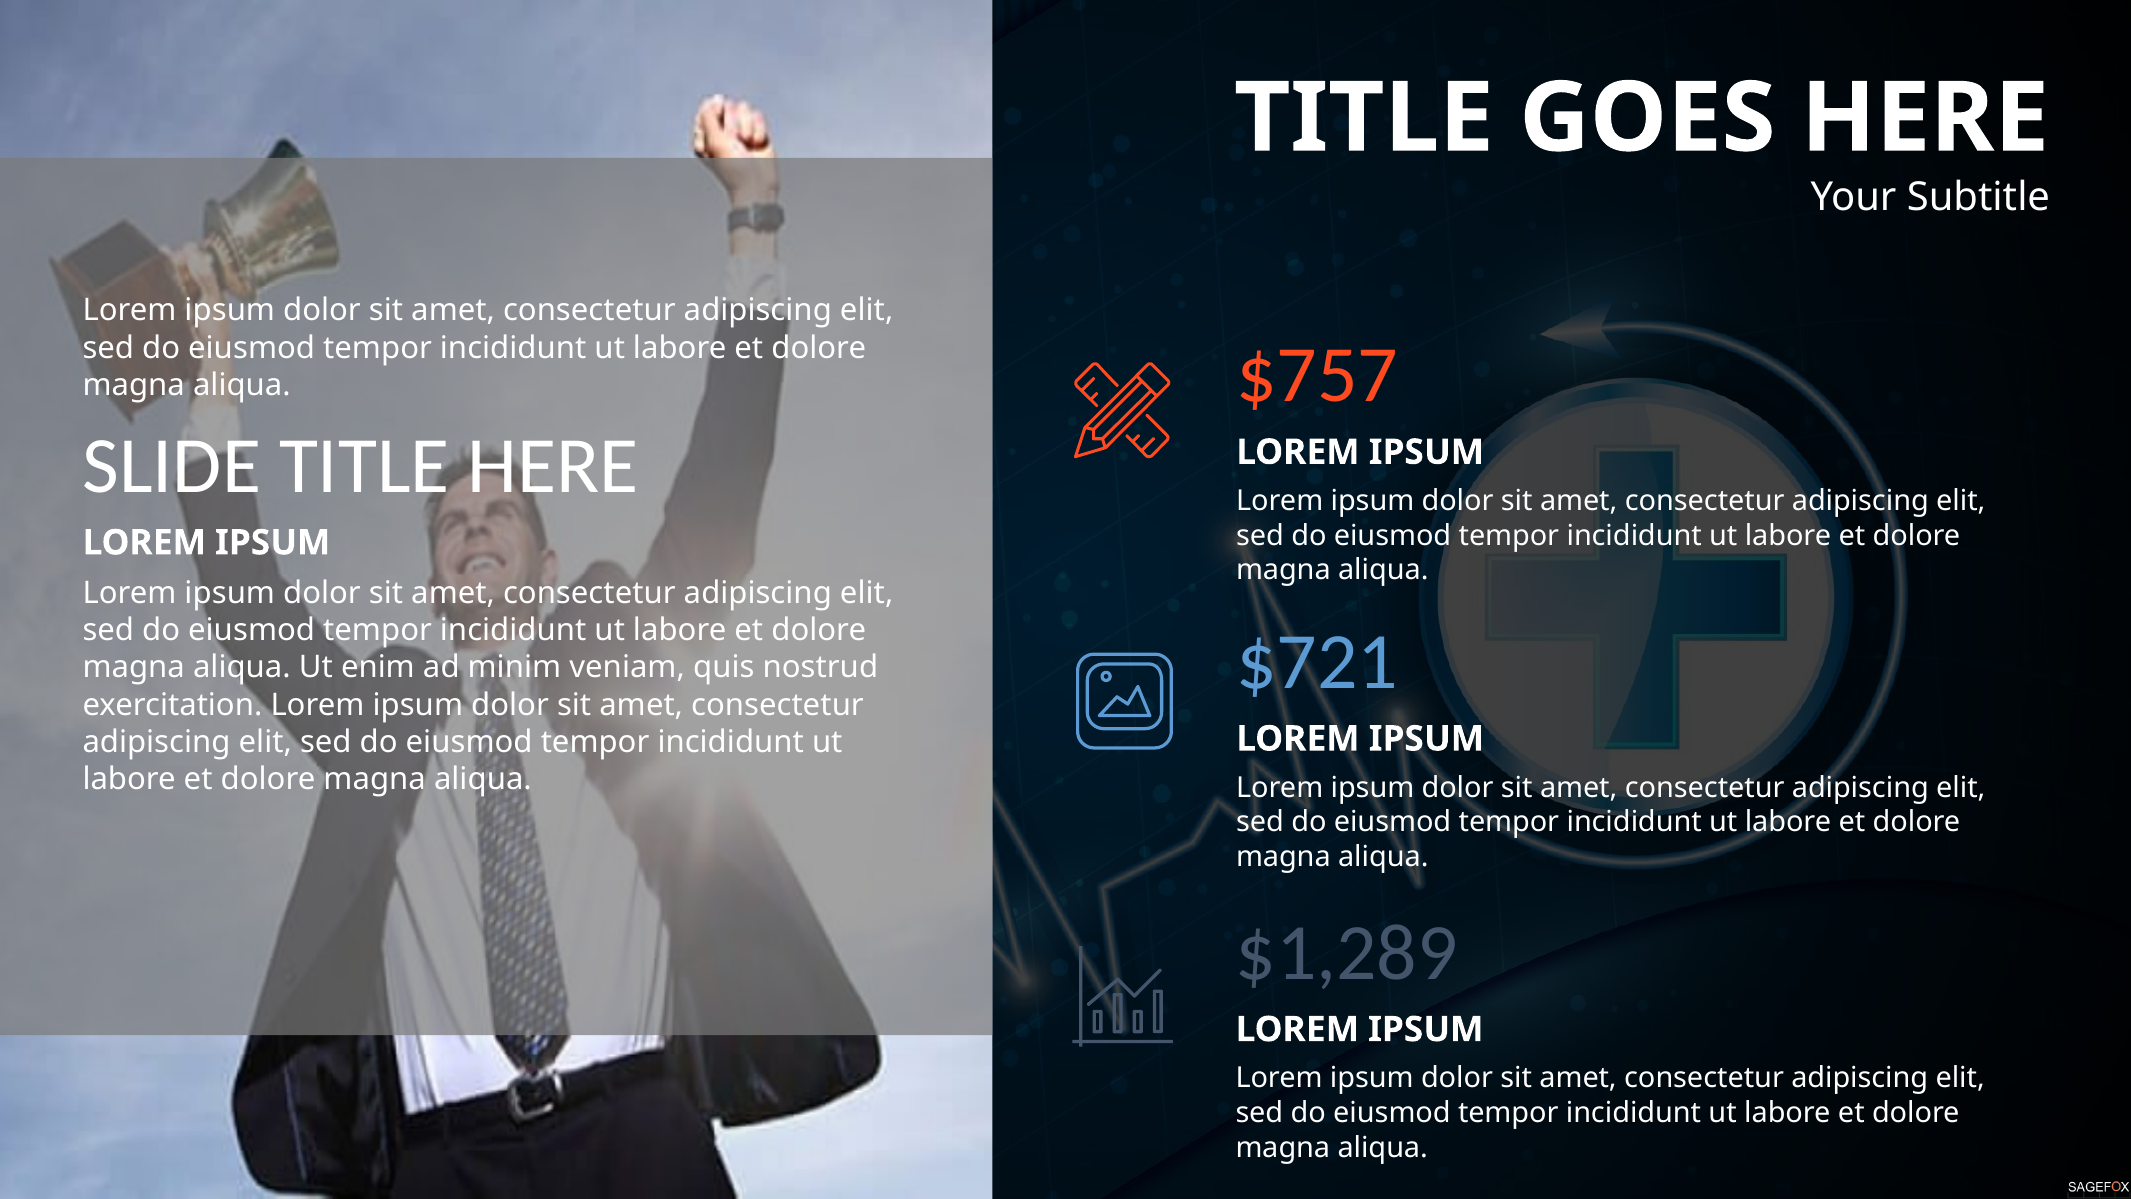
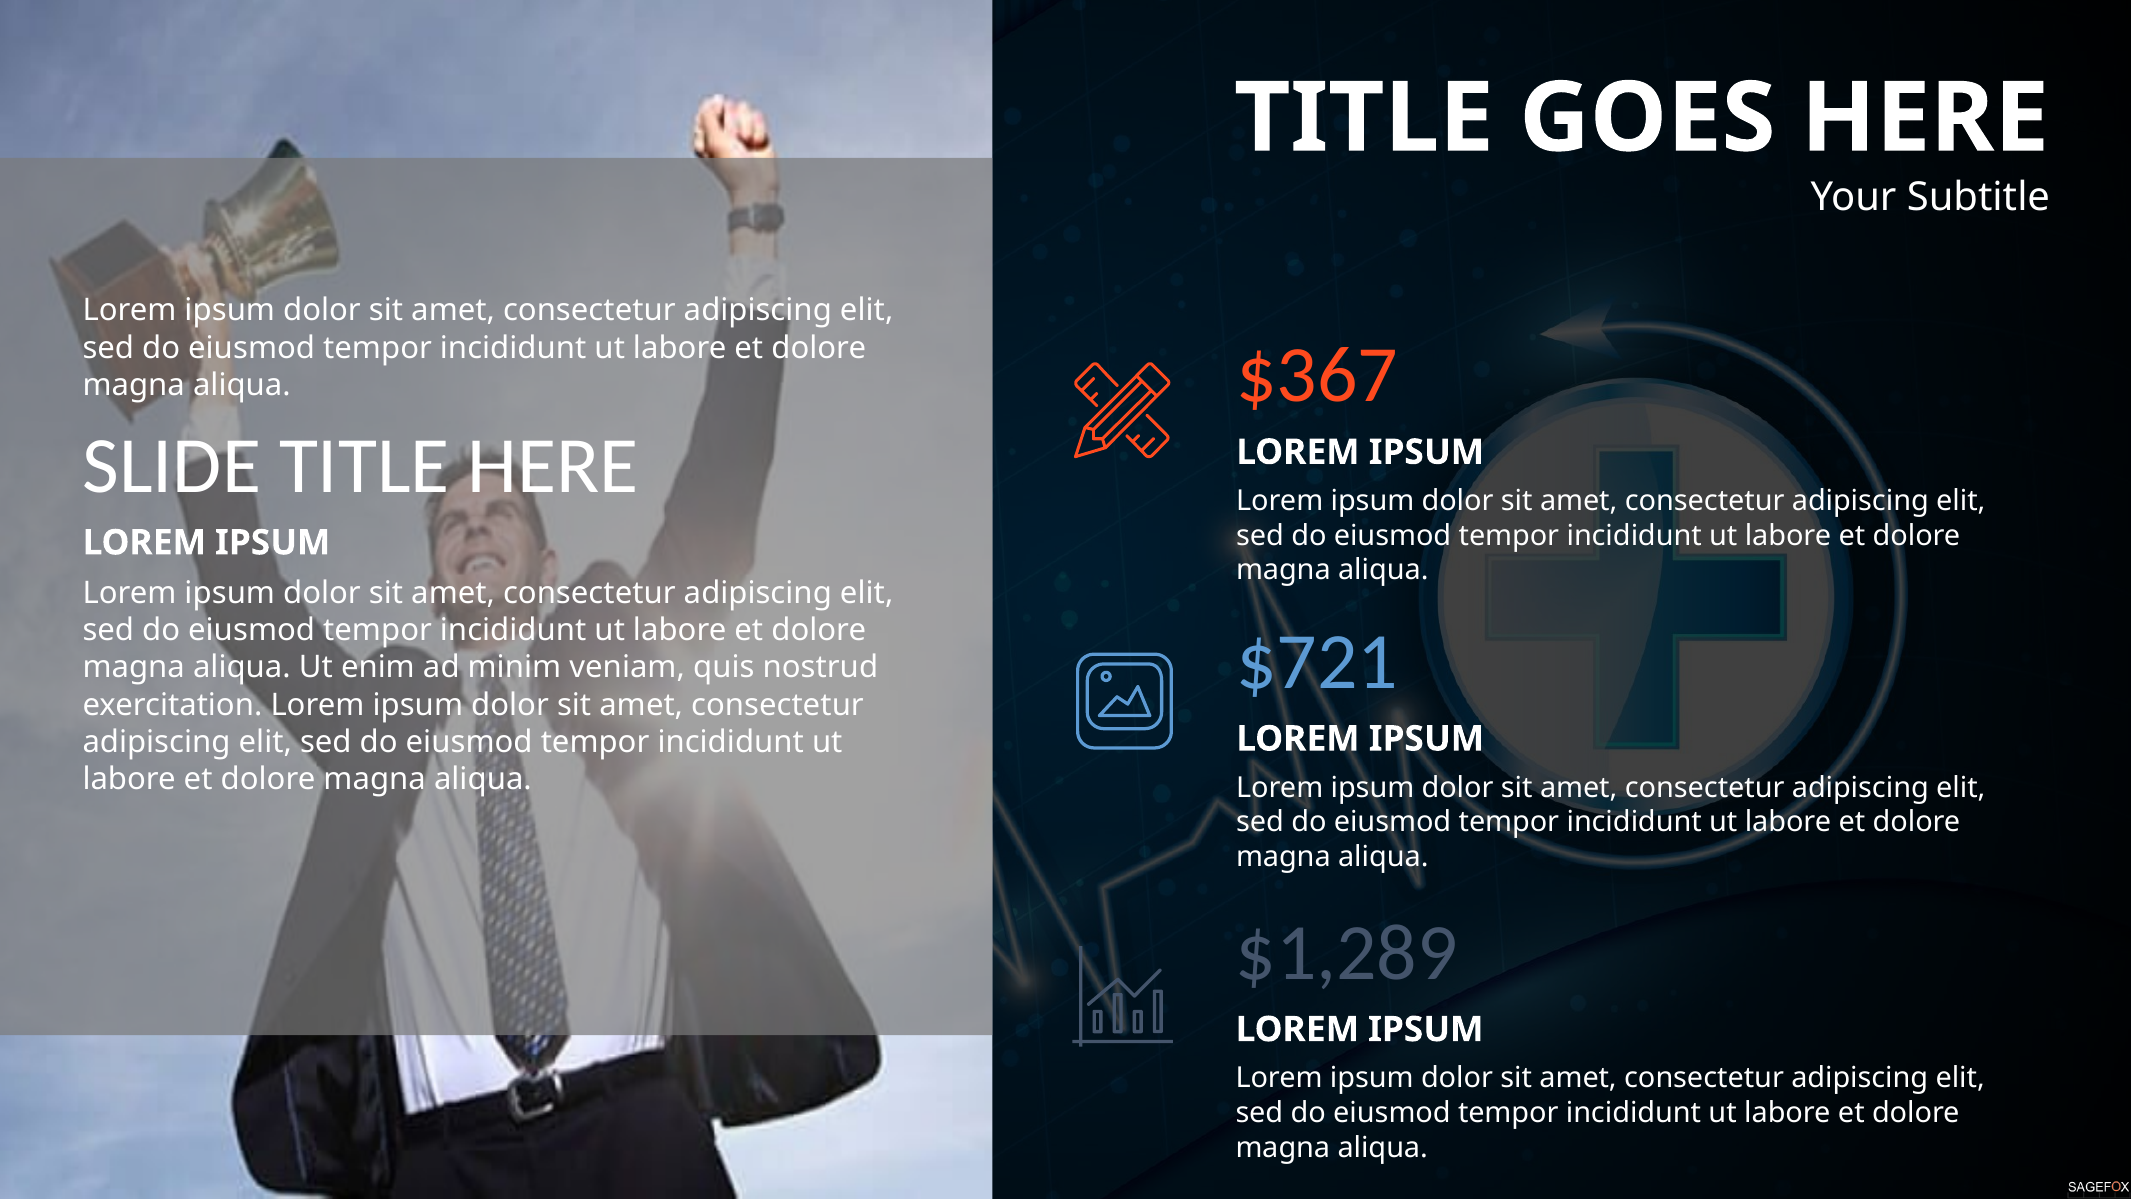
$757: $757 -> $367
